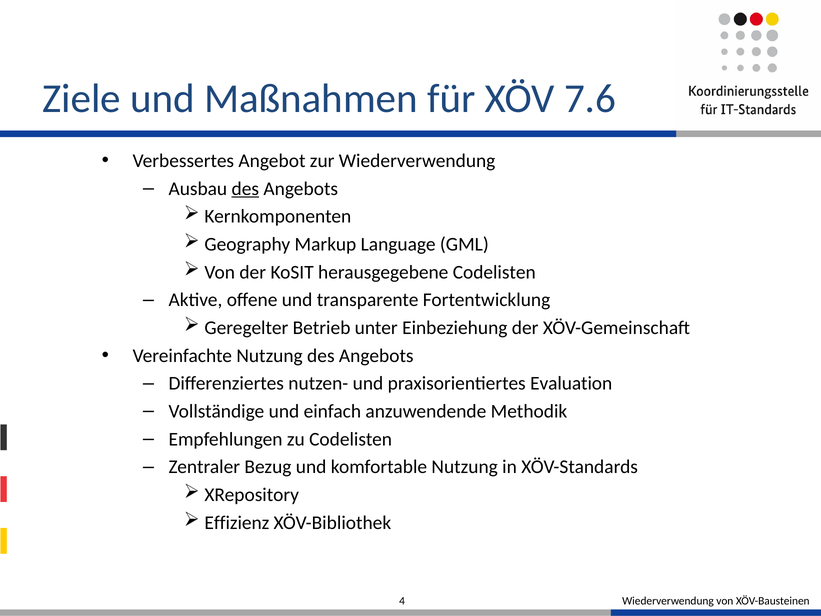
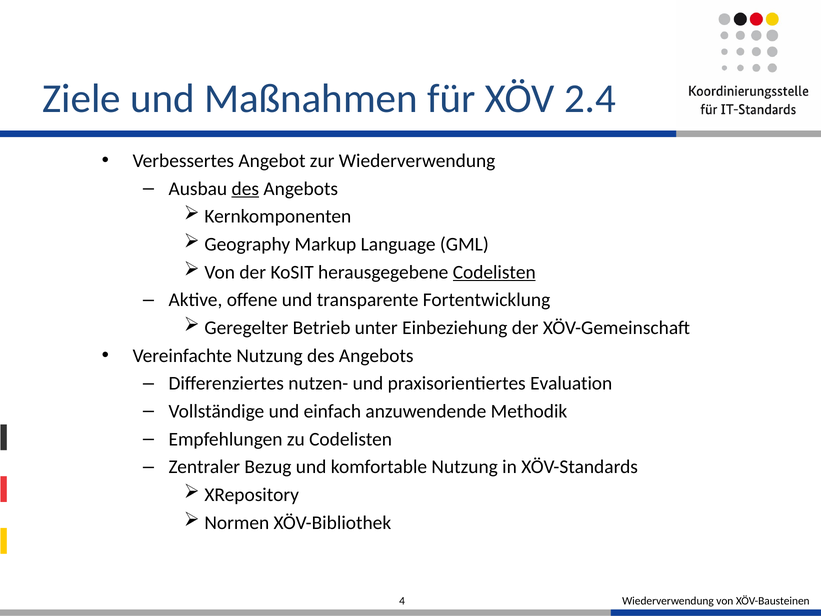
7.6: 7.6 -> 2.4
Codelisten at (494, 272) underline: none -> present
Effizienz: Effizienz -> Normen
